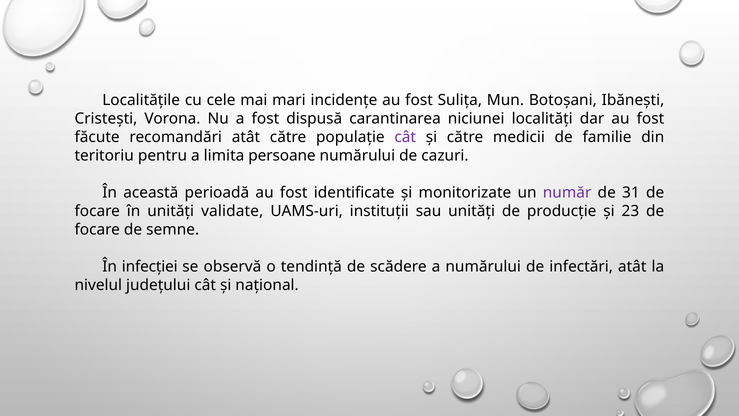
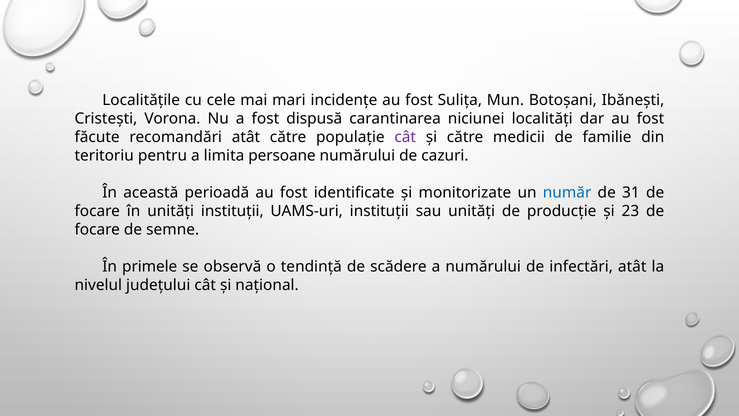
număr colour: purple -> blue
unități validate: validate -> instituții
infecției: infecției -> primele
